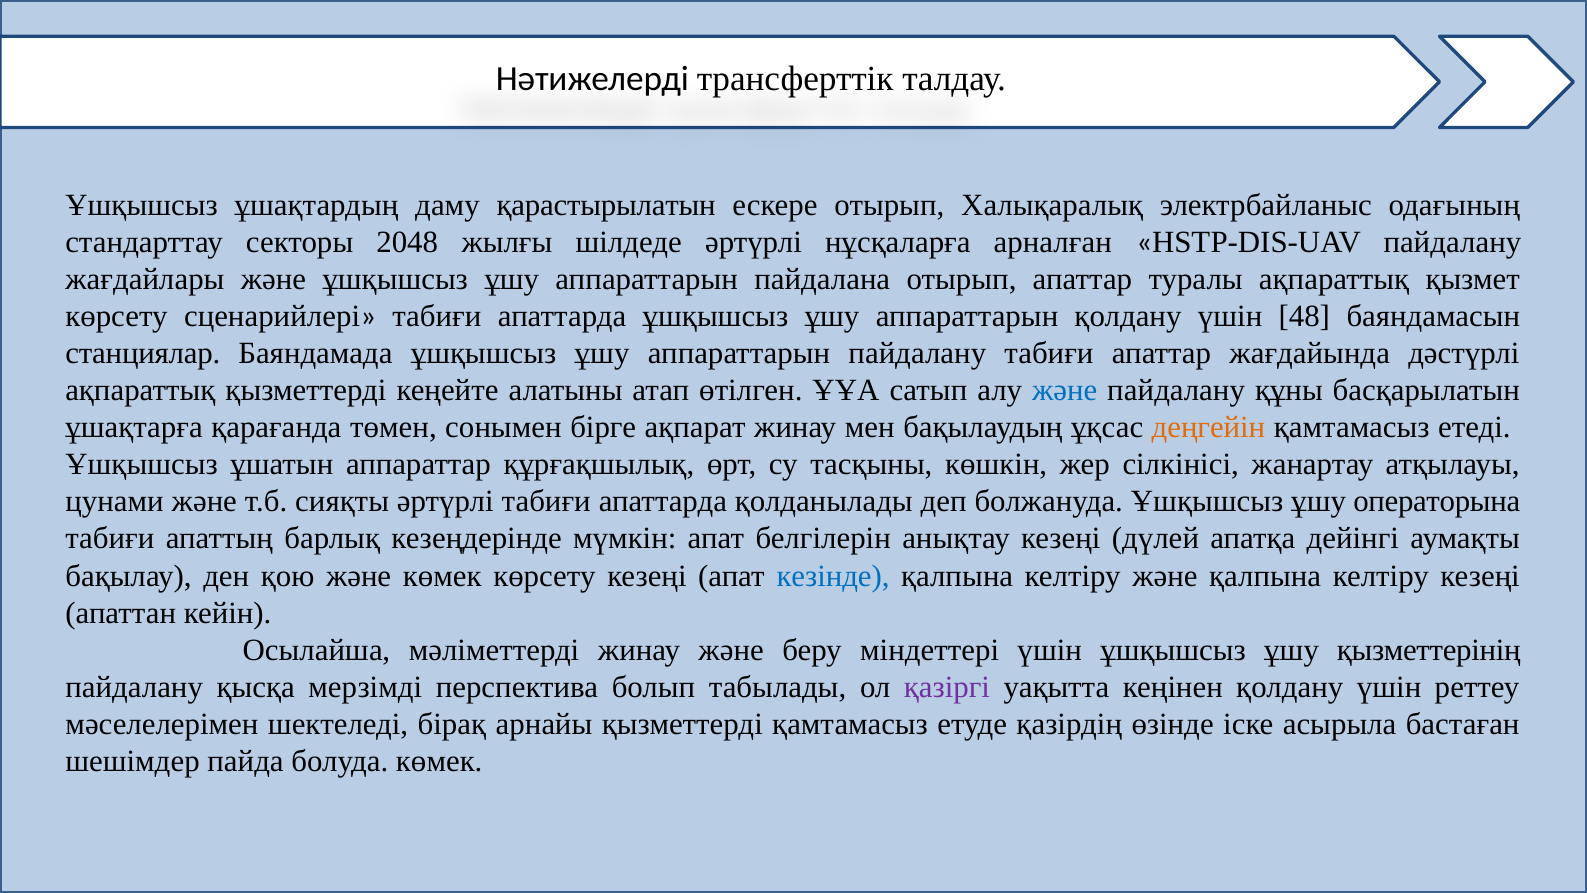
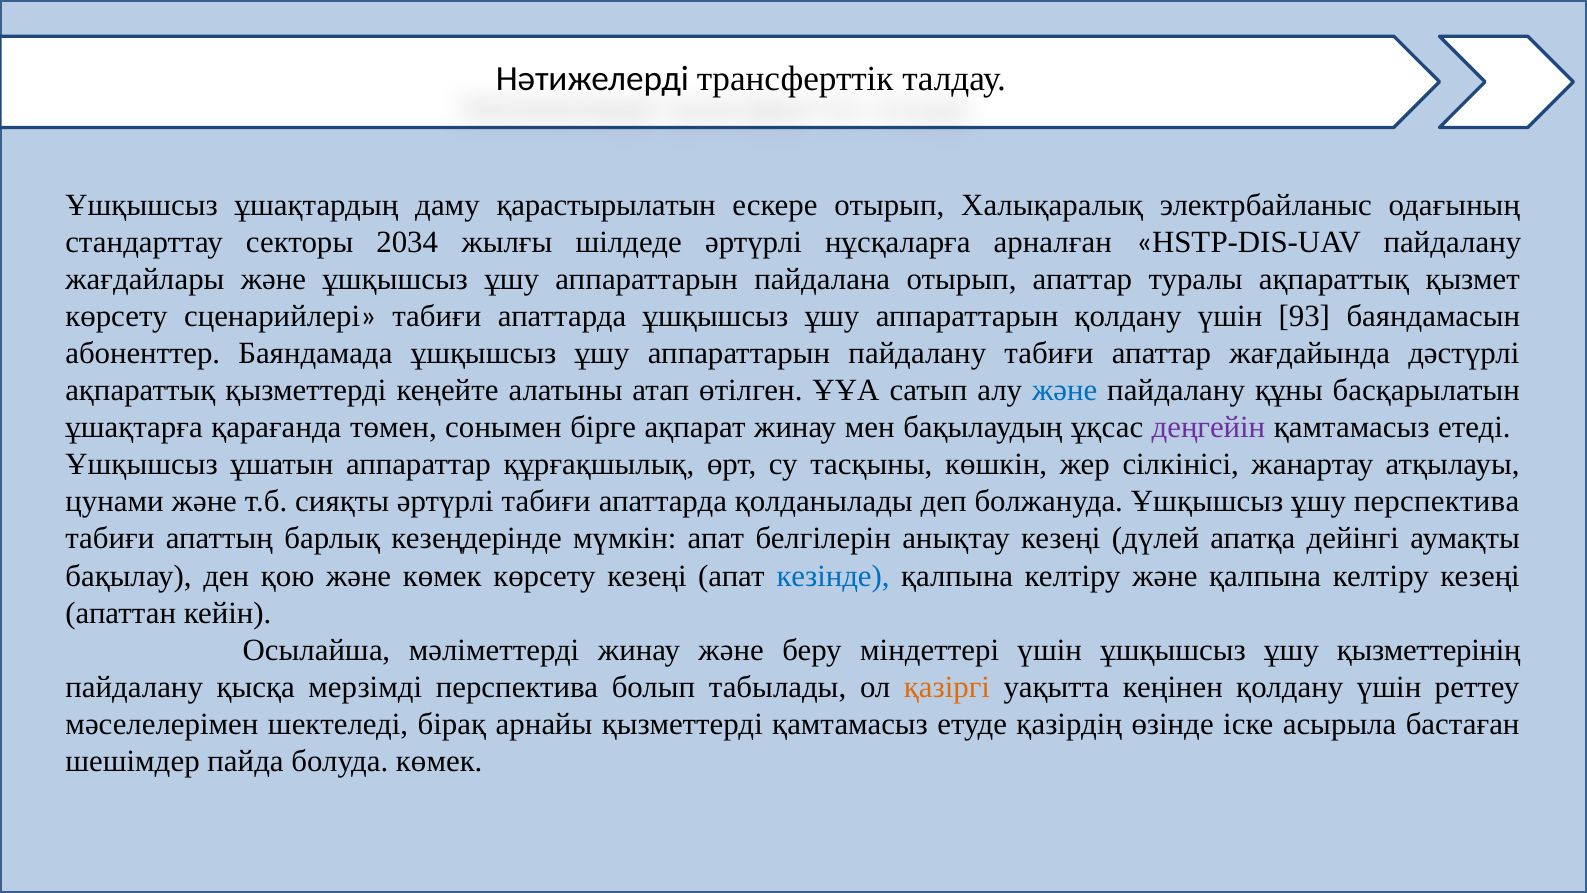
2048: 2048 -> 2034
48: 48 -> 93
станциялар: станциялар -> абоненттер
деңгейін colour: orange -> purple
ұшу операторына: операторына -> перспектива
қазіргі colour: purple -> orange
